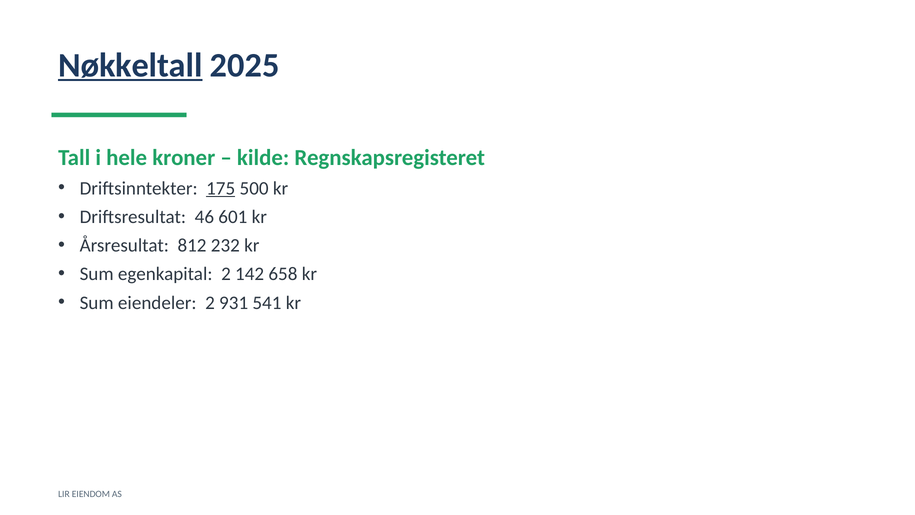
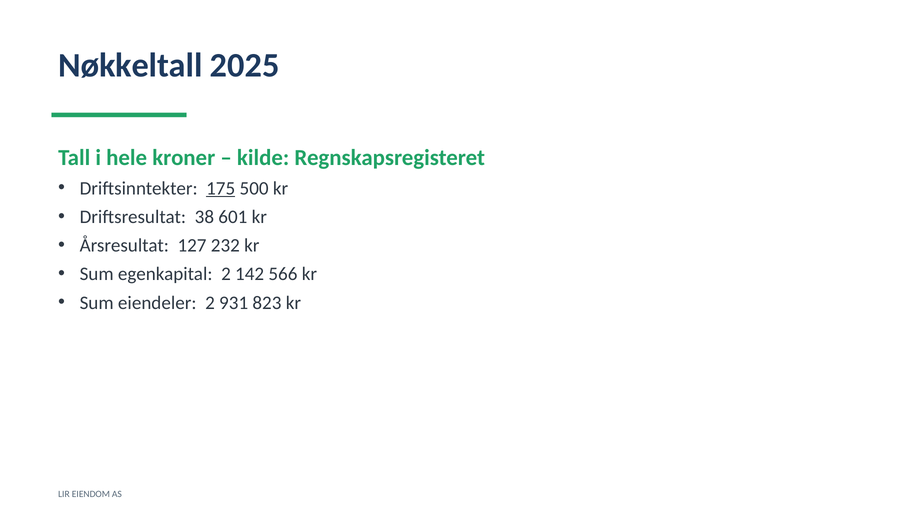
Nøkkeltall underline: present -> none
46: 46 -> 38
812: 812 -> 127
658: 658 -> 566
541: 541 -> 823
